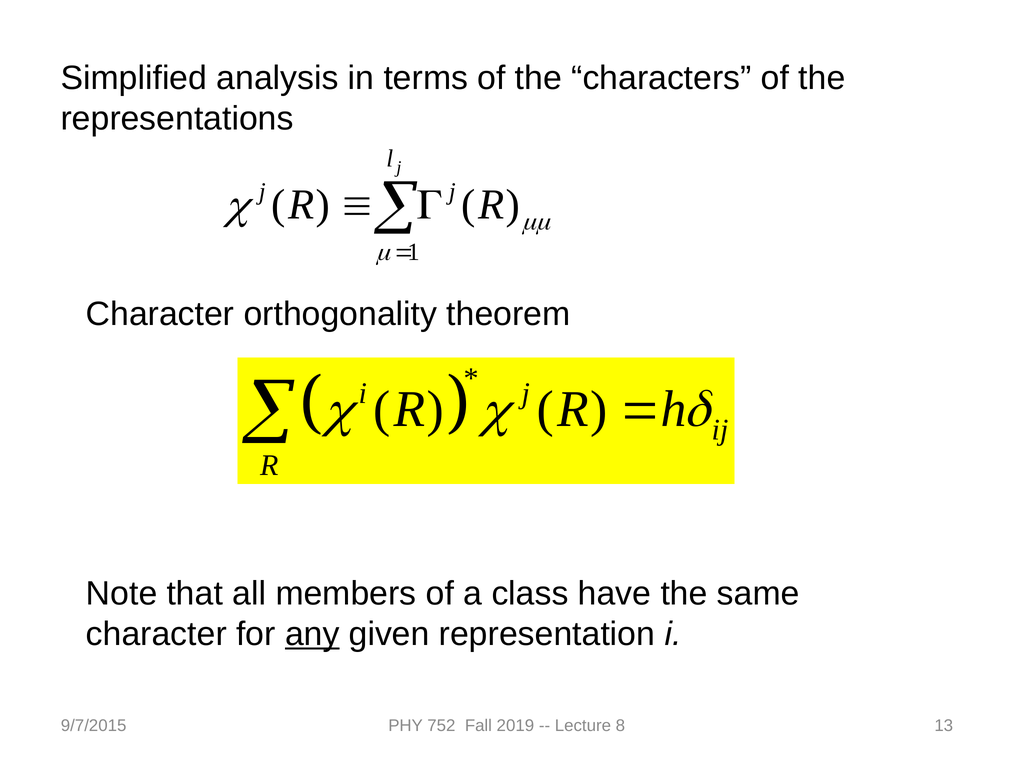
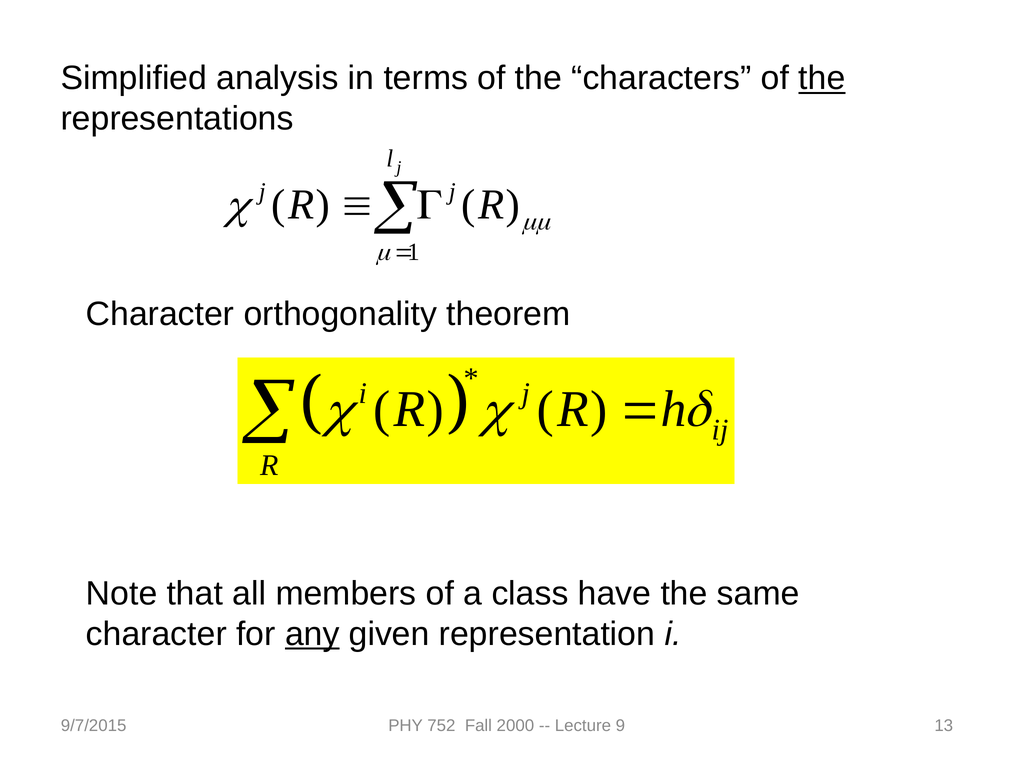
the at (822, 78) underline: none -> present
2019: 2019 -> 2000
8: 8 -> 9
